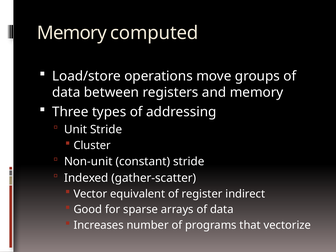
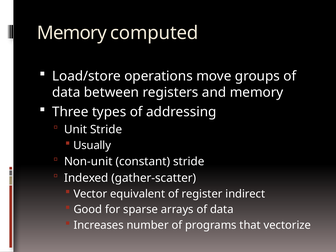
Cluster: Cluster -> Usually
